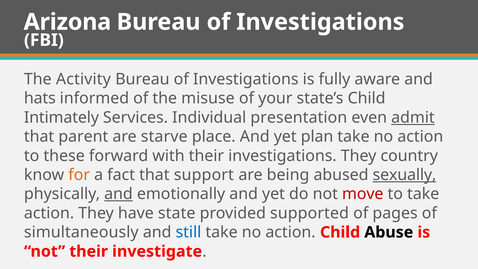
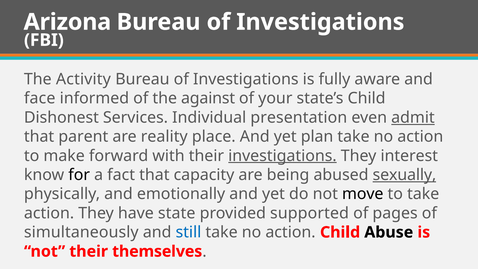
hats: hats -> face
misuse: misuse -> against
Intimately: Intimately -> Dishonest
starve: starve -> reality
these: these -> make
investigations at (282, 156) underline: none -> present
country: country -> interest
for colour: orange -> black
support: support -> capacity
and at (118, 194) underline: present -> none
move colour: red -> black
investigate: investigate -> themselves
